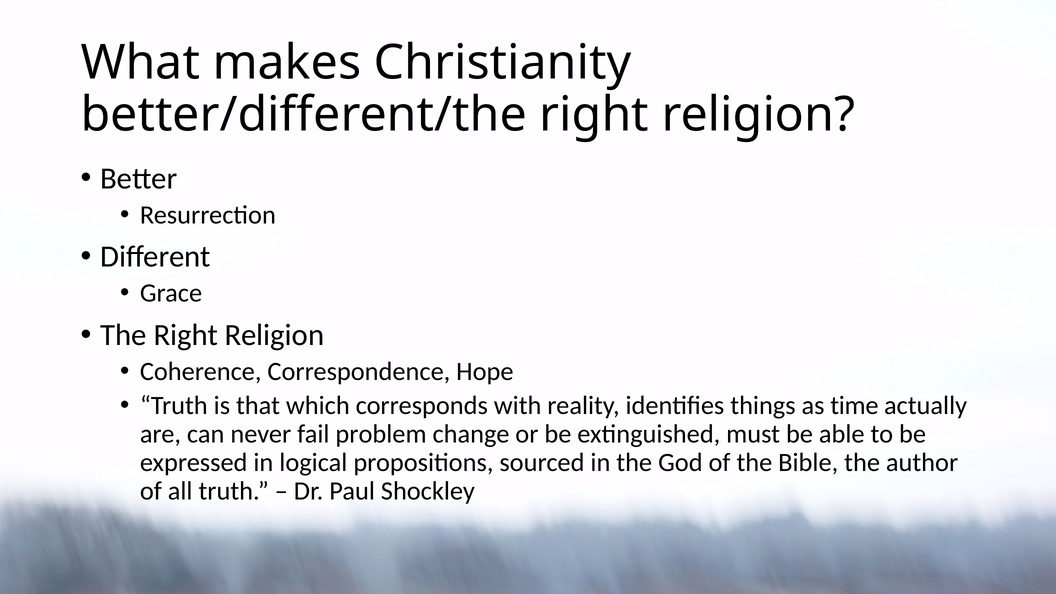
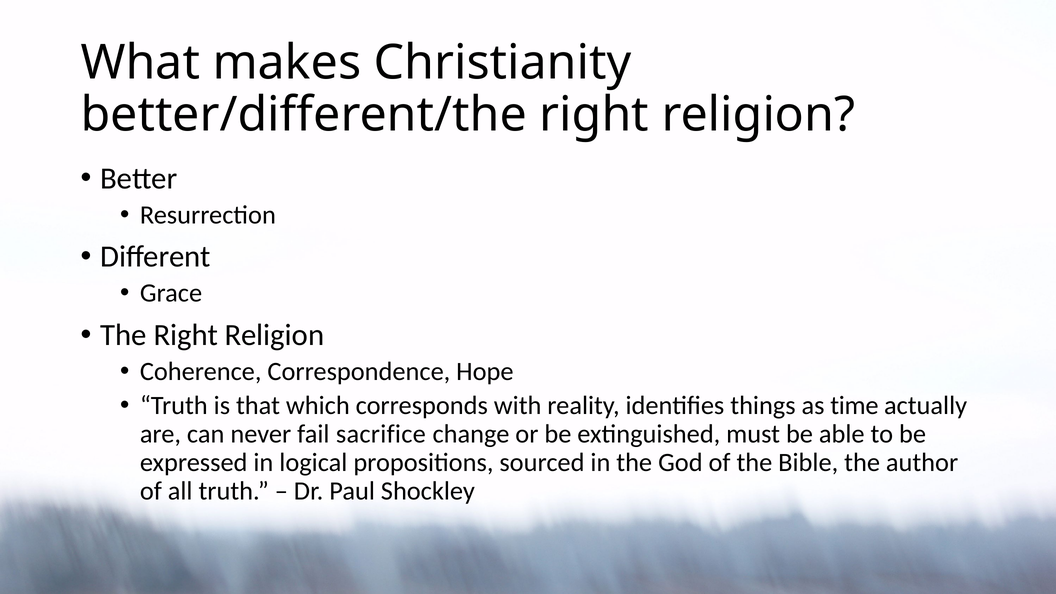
problem: problem -> sacrifice
